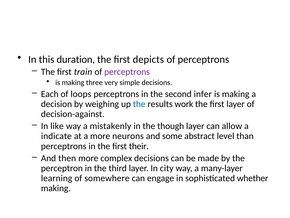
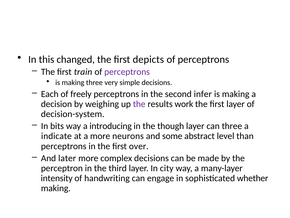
duration: duration -> changed
loops: loops -> freely
the at (139, 104) colour: blue -> purple
decision-against: decision-against -> decision-system
like: like -> bits
mistakenly: mistakenly -> introducing
can allow: allow -> three
their: their -> over
then: then -> later
learning: learning -> intensity
somewhere: somewhere -> handwriting
